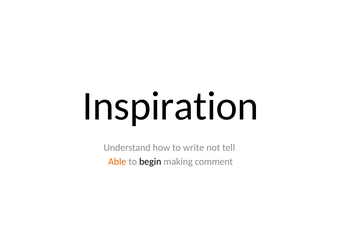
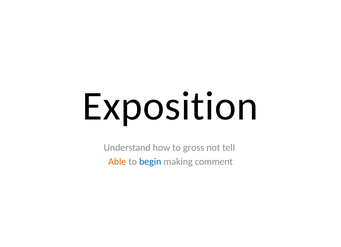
Inspiration: Inspiration -> Exposition
write: write -> gross
begin colour: black -> blue
